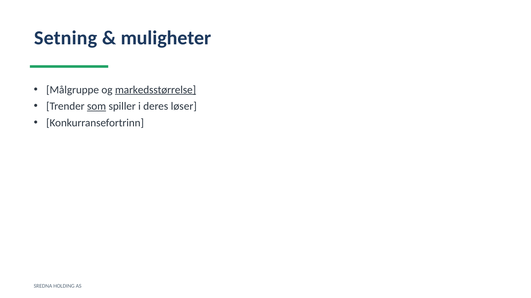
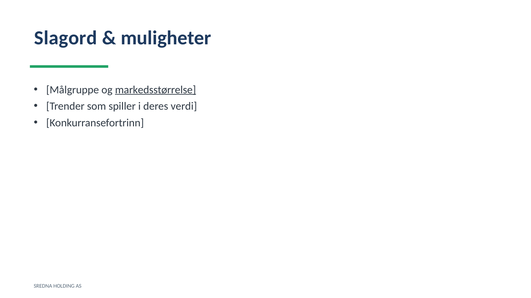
Setning: Setning -> Slagord
som underline: present -> none
løser: løser -> verdi
